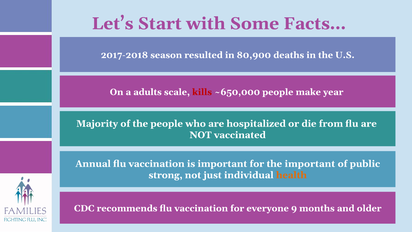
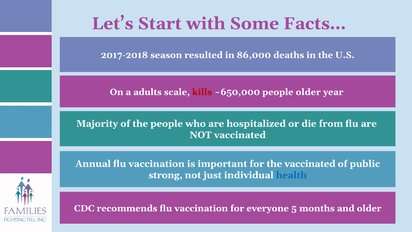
80,900: 80,900 -> 86,000
people make: make -> older
the important: important -> vaccinated
health colour: orange -> blue
9: 9 -> 5
